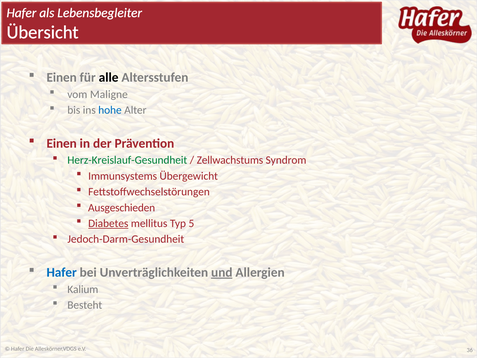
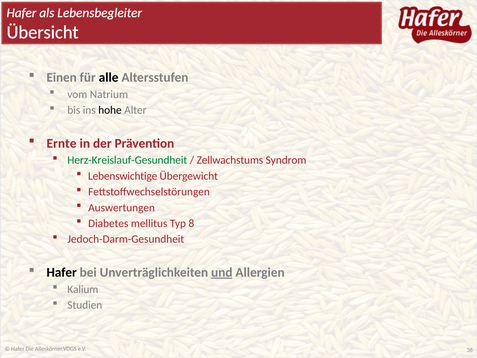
Maligne: Maligne -> Natrium
hohe colour: blue -> black
Einen at (62, 143): Einen -> Ernte
Immunsystems: Immunsystems -> Lebenswichtige
Ausgeschieden: Ausgeschieden -> Auswertungen
Diabetes underline: present -> none
5: 5 -> 8
Hafer at (62, 272) colour: blue -> black
Besteht: Besteht -> Studien
